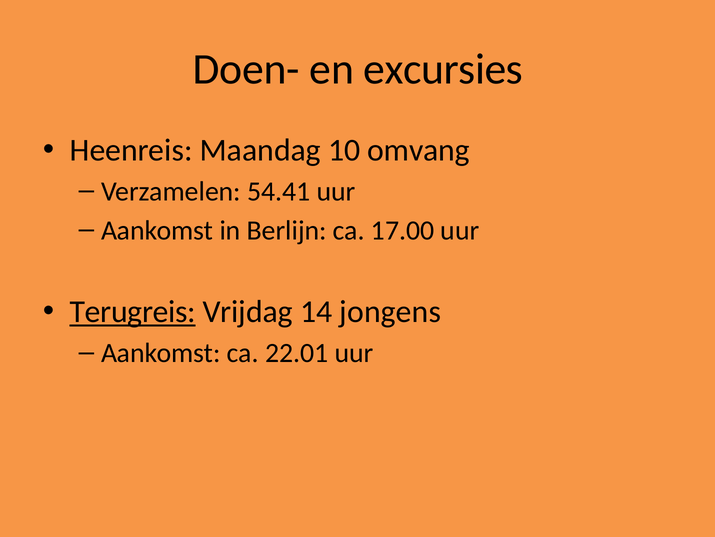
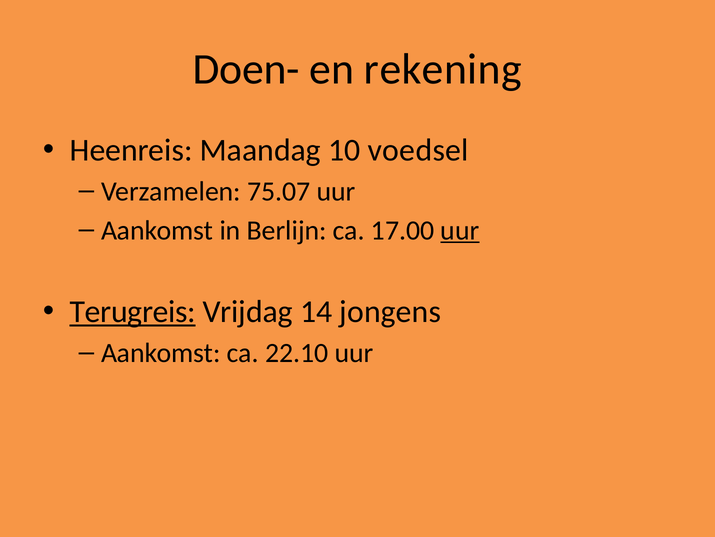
excursies: excursies -> rekening
omvang: omvang -> voedsel
54.41: 54.41 -> 75.07
uur at (460, 230) underline: none -> present
22.01: 22.01 -> 22.10
